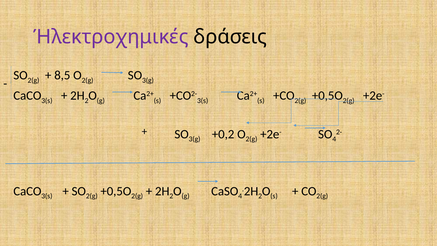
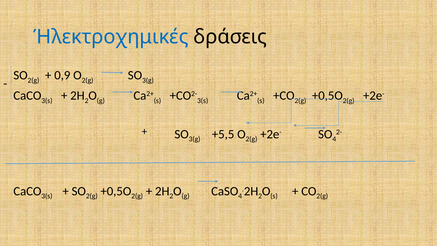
Ήλεκτροχημικές colour: purple -> blue
8,5: 8,5 -> 0,9
+0,2: +0,2 -> +5,5
